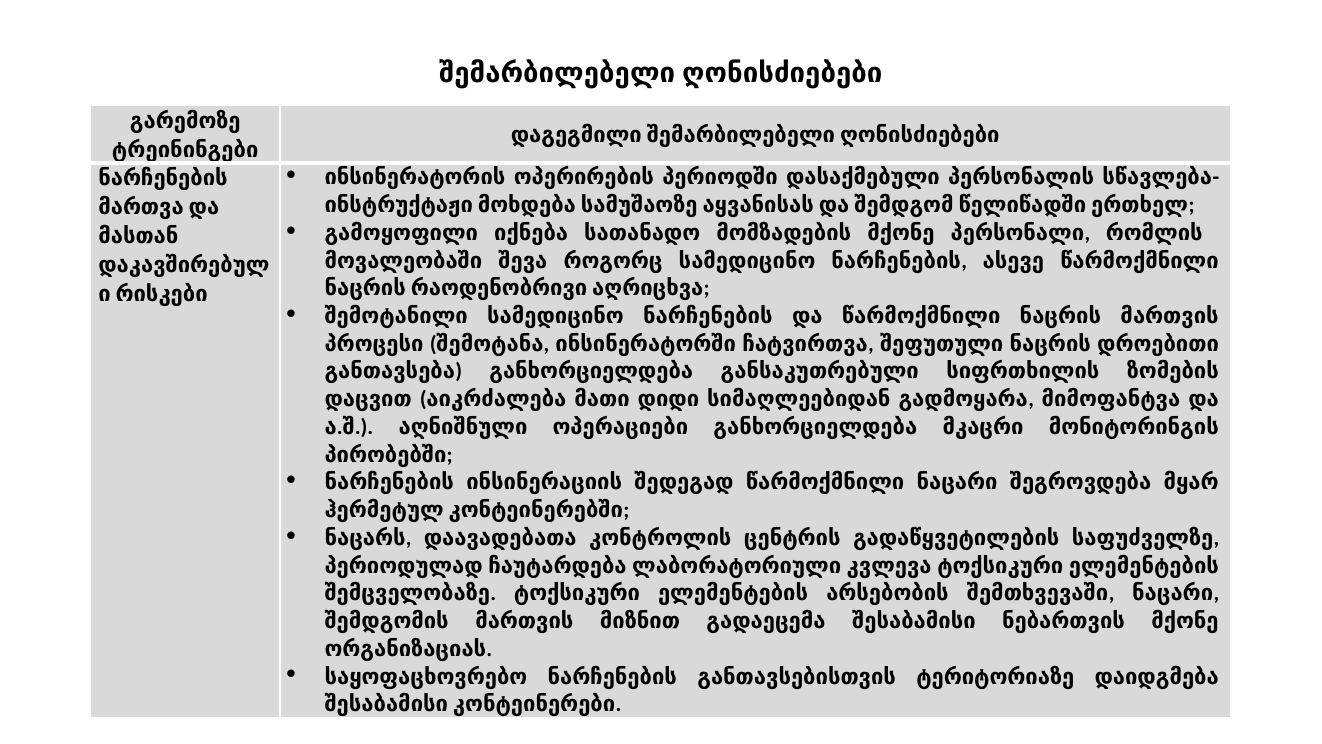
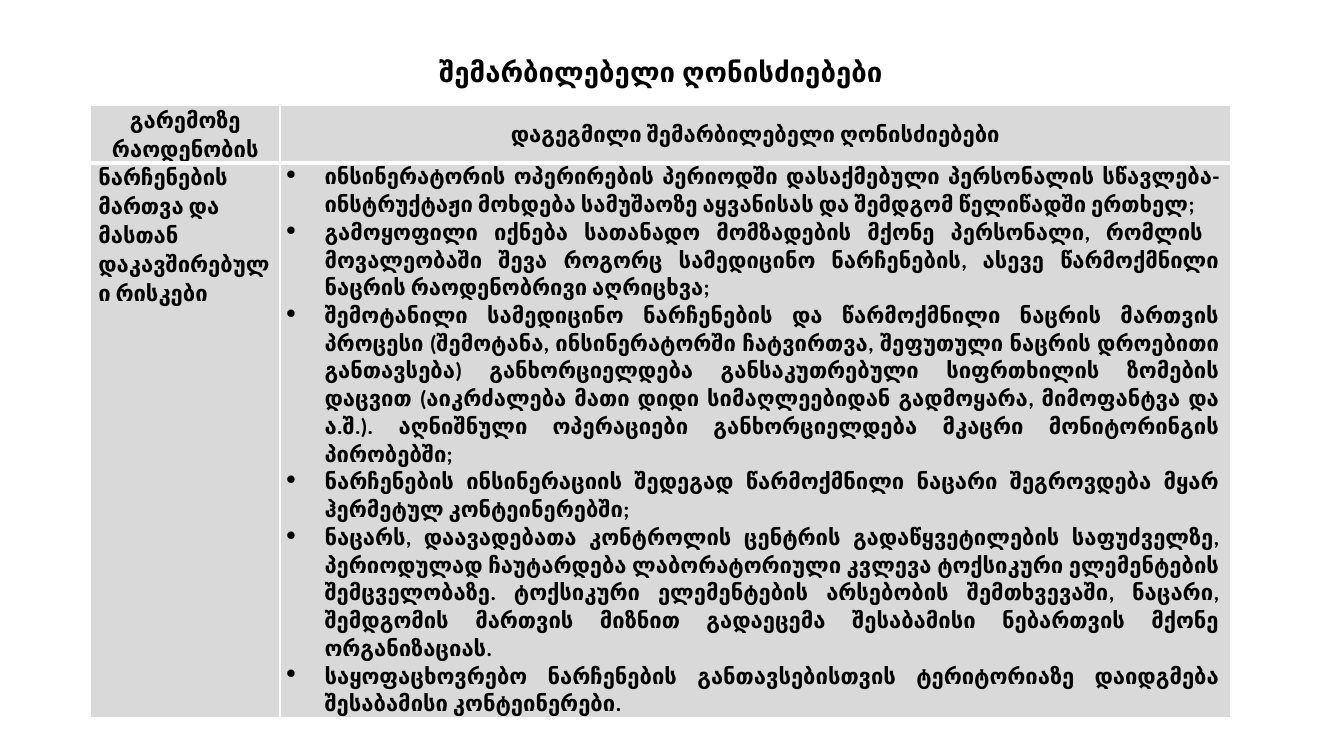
ტრეინინგები: ტრეინინგები -> რაოდენობის
